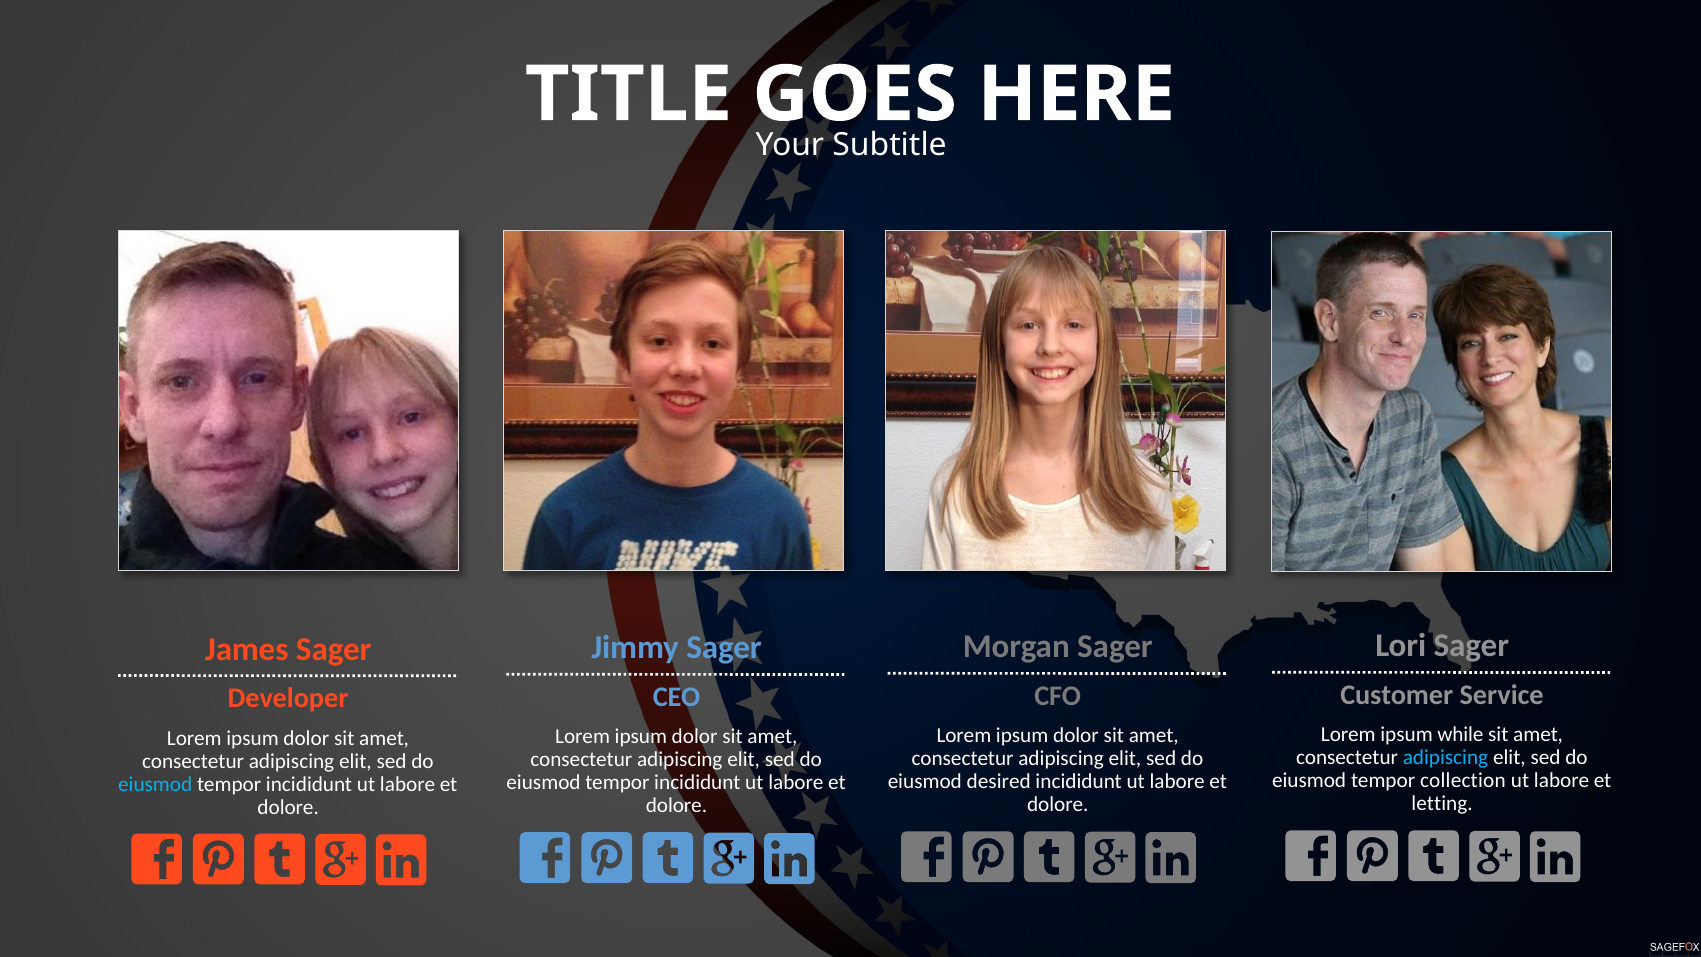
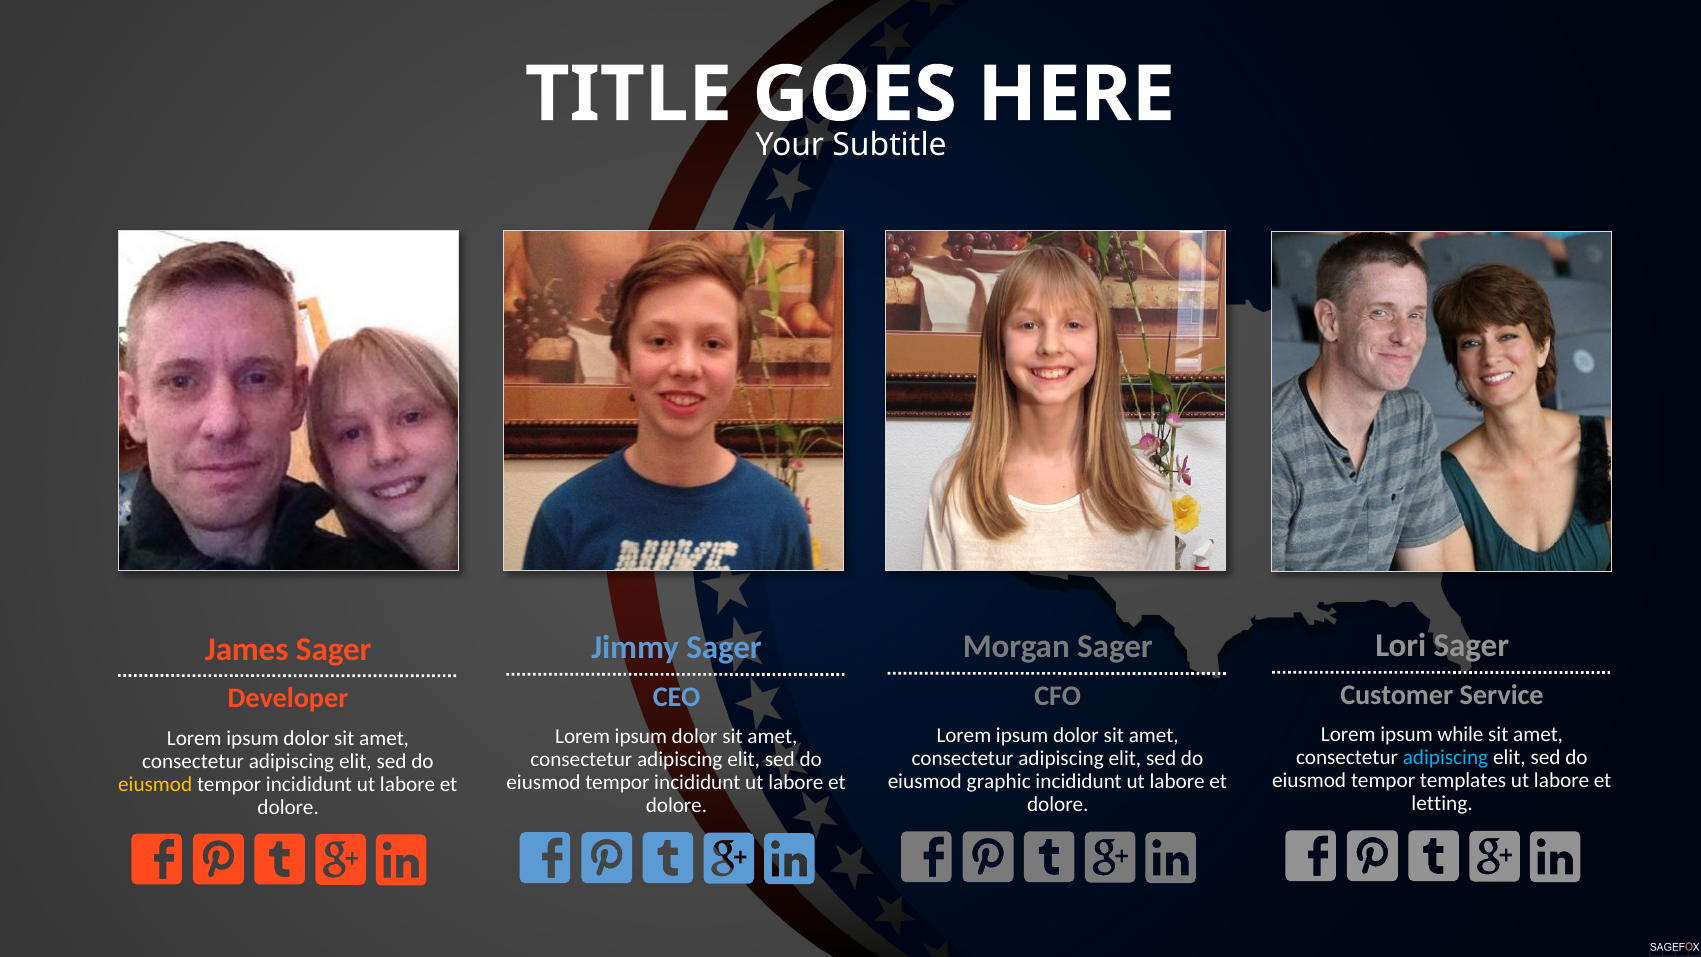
collection: collection -> templates
desired: desired -> graphic
eiusmod at (155, 784) colour: light blue -> yellow
